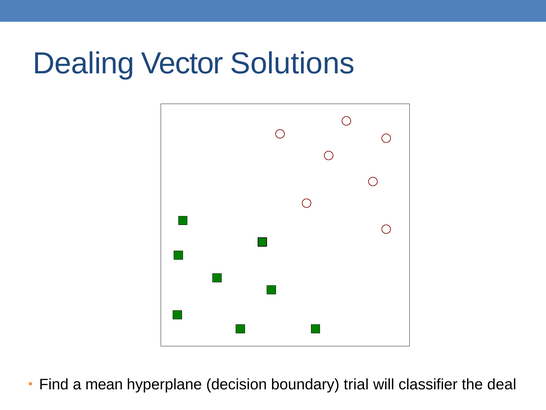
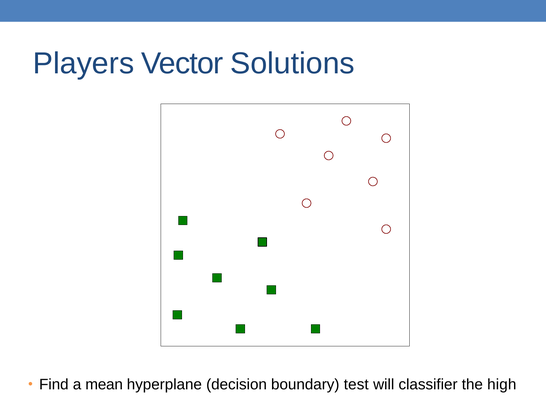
Dealing: Dealing -> Players
trial: trial -> test
deal: deal -> high
